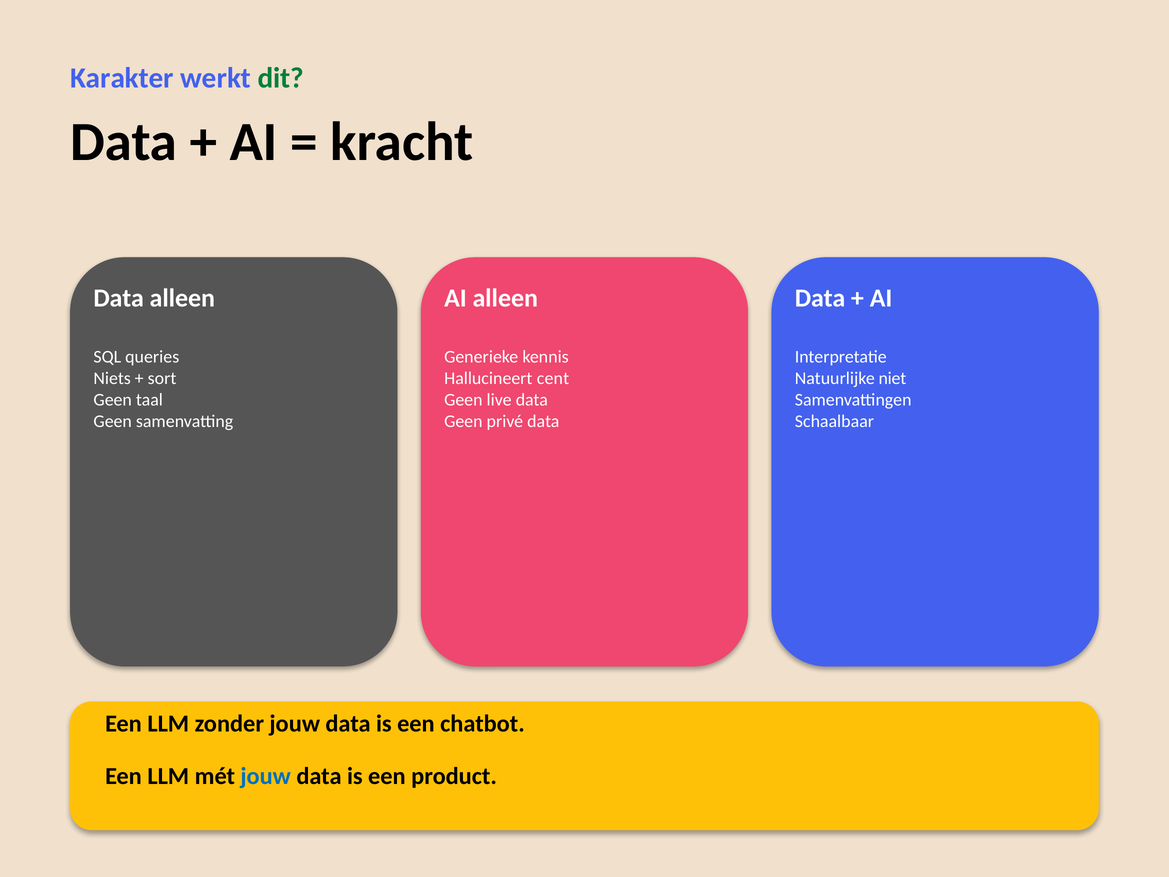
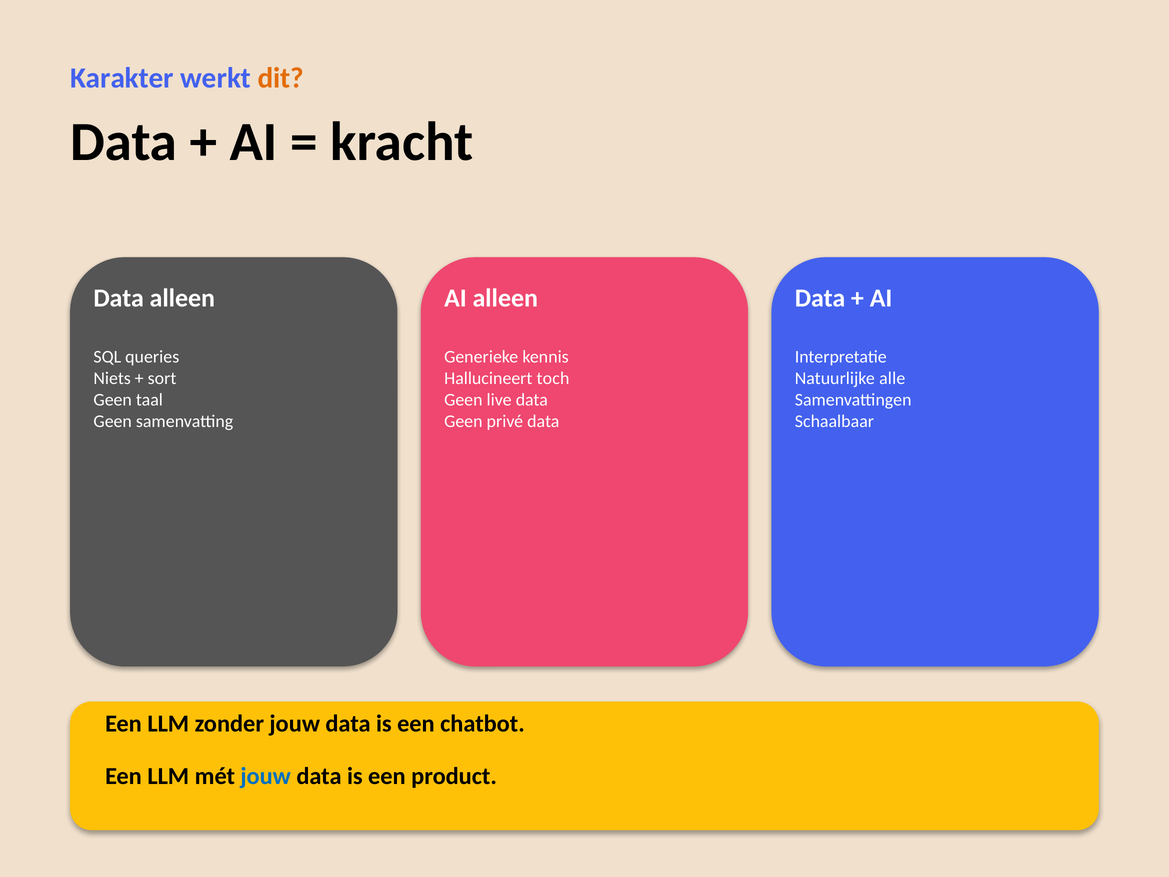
dit colour: green -> orange
cent: cent -> toch
niet: niet -> alle
